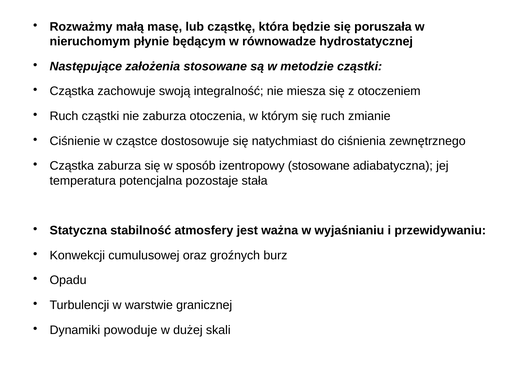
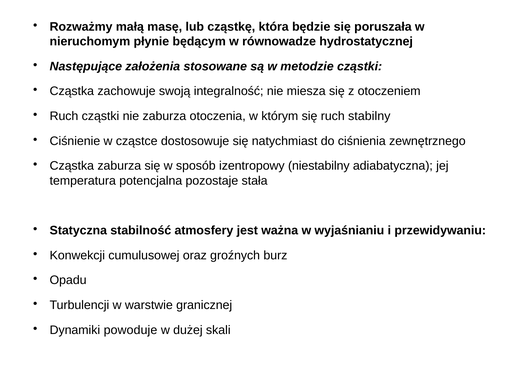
zmianie: zmianie -> stabilny
izentropowy stosowane: stosowane -> niestabilny
